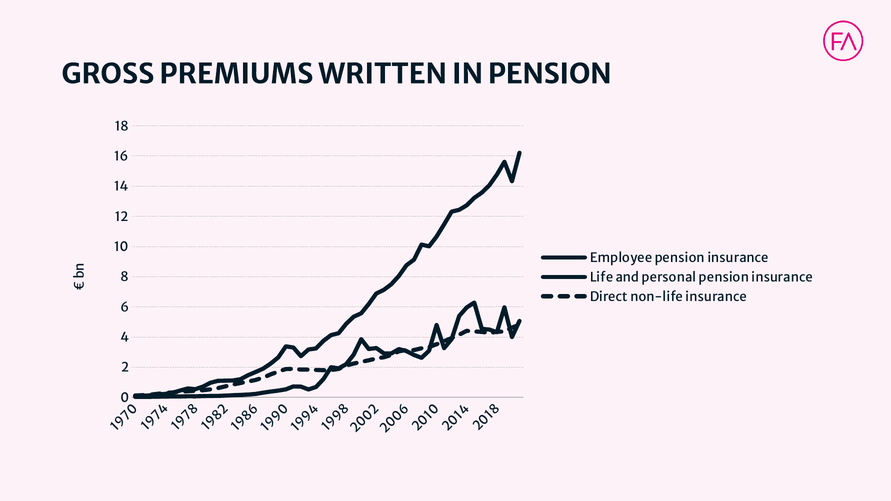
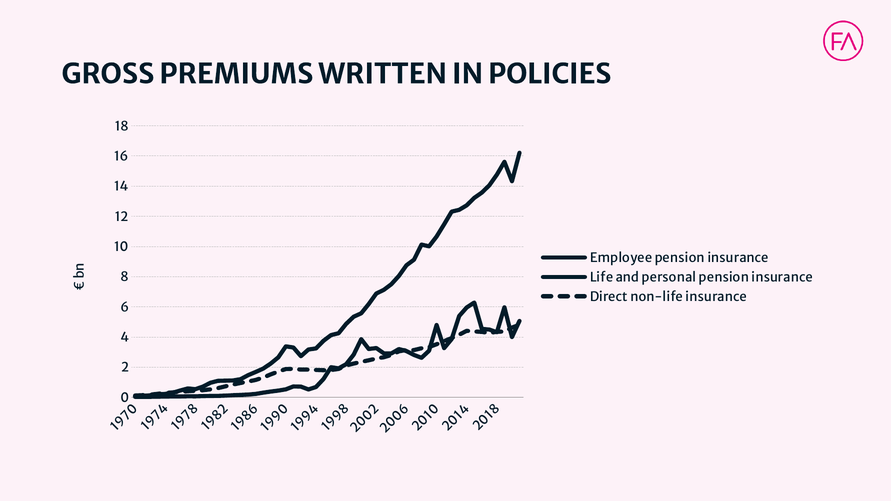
IN PENSION: PENSION -> POLICIES
